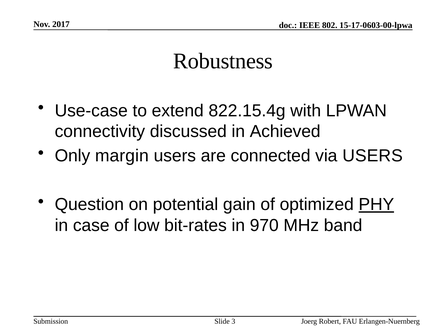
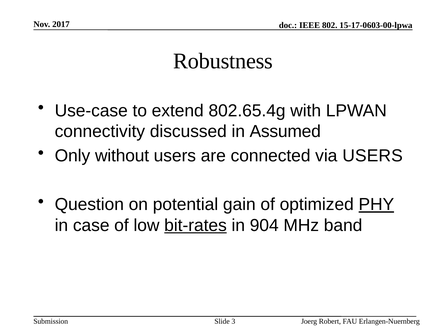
822.15.4g: 822.15.4g -> 802.65.4g
Achieved: Achieved -> Assumed
margin: margin -> without
bit-rates underline: none -> present
970: 970 -> 904
